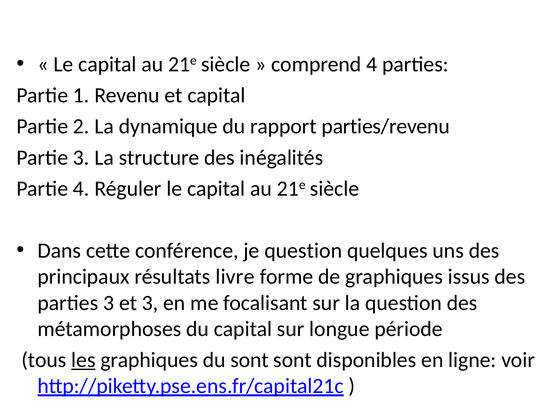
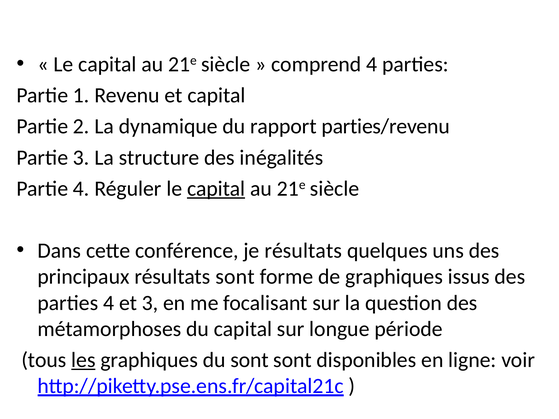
capital at (216, 189) underline: none -> present
je question: question -> résultats
résultats livre: livre -> sont
parties 3: 3 -> 4
